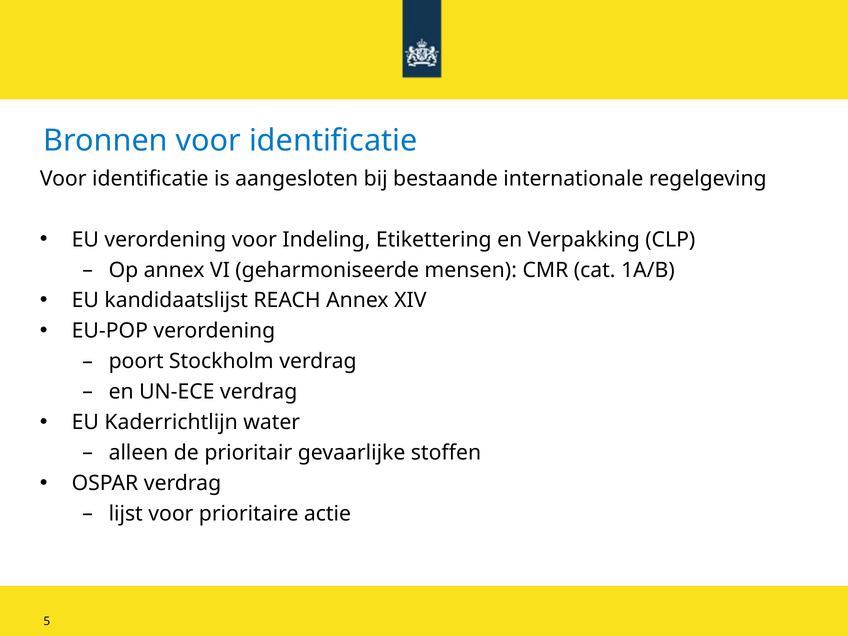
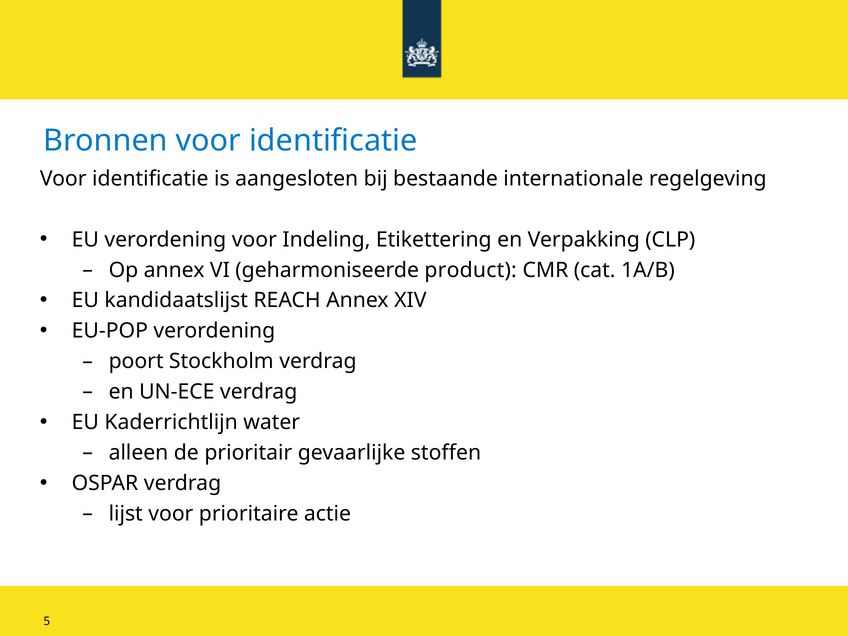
mensen: mensen -> product
